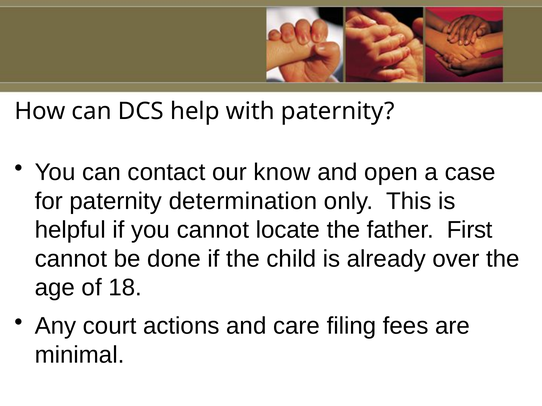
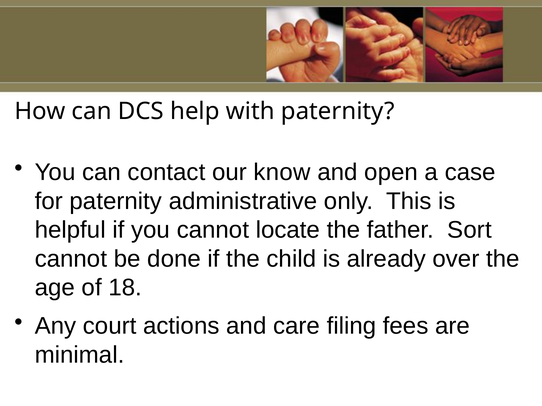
determination: determination -> administrative
First: First -> Sort
